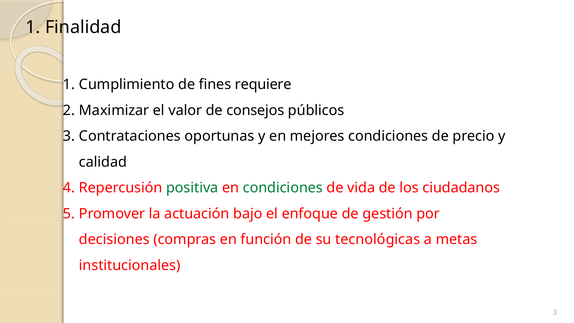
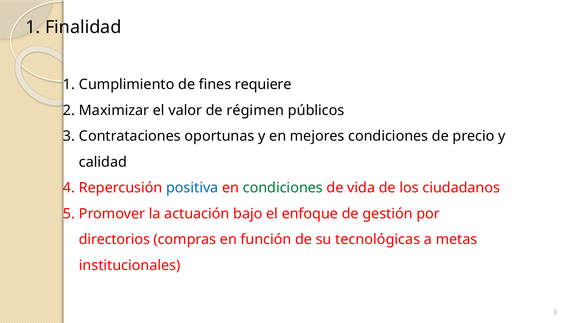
consejos: consejos -> régimen
positiva colour: green -> blue
decisiones: decisiones -> directorios
